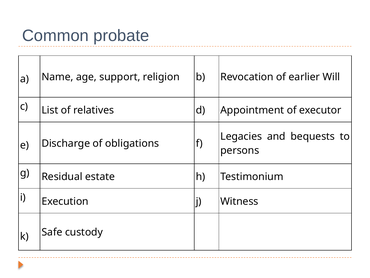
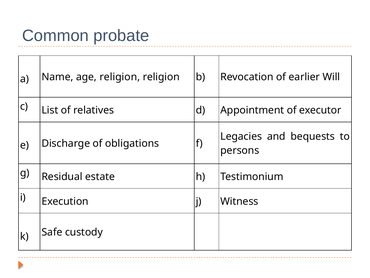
age support: support -> religion
